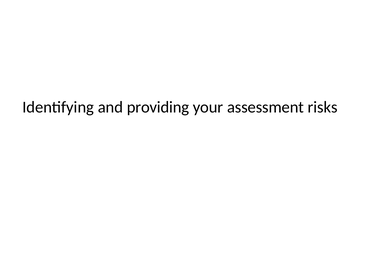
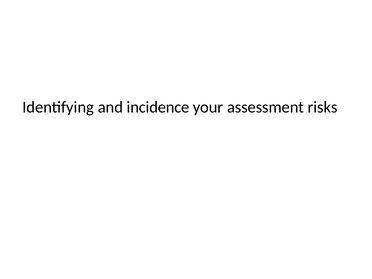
providing: providing -> incidence
